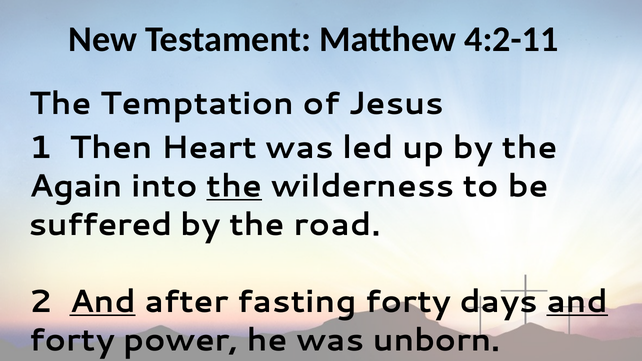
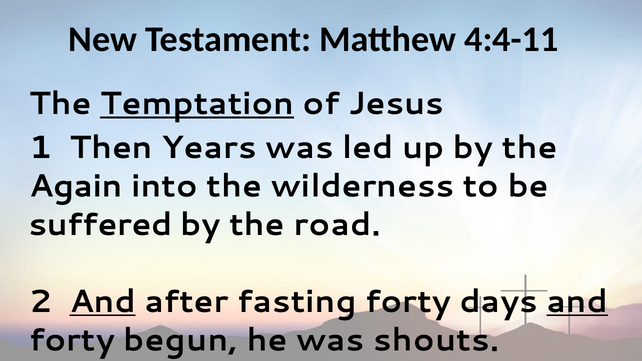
4:2-11: 4:2-11 -> 4:4-11
Temptation underline: none -> present
Heart: Heart -> Years
the at (234, 186) underline: present -> none
power: power -> begun
unborn: unborn -> shouts
